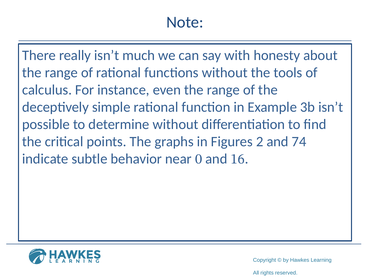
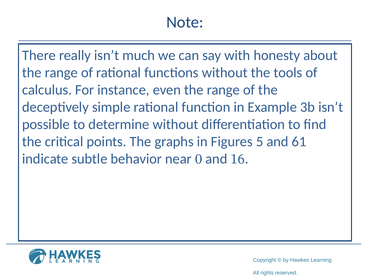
2: 2 -> 5
74: 74 -> 61
